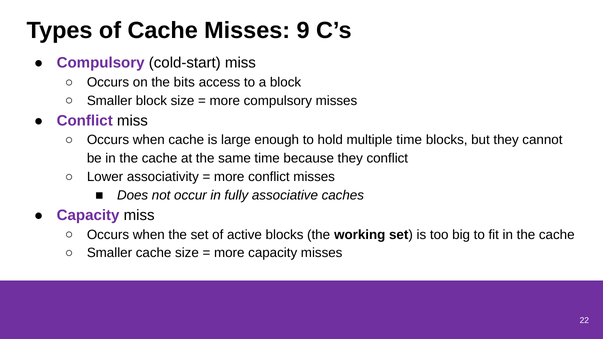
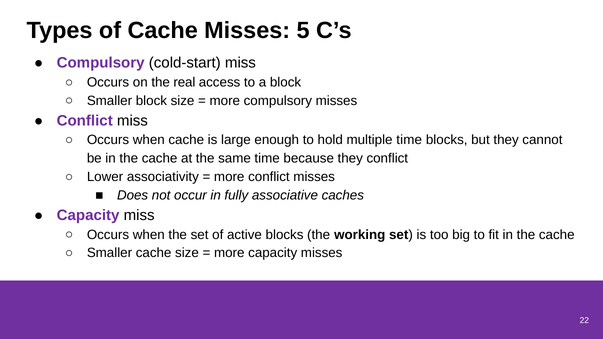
9: 9 -> 5
bits: bits -> real
